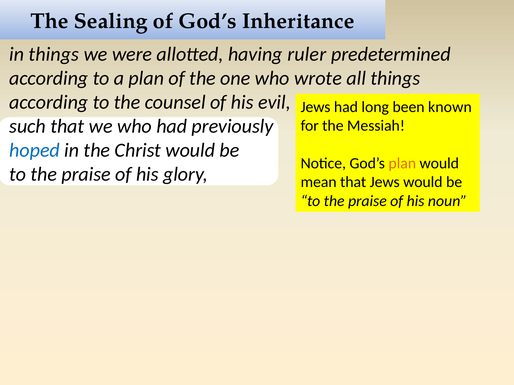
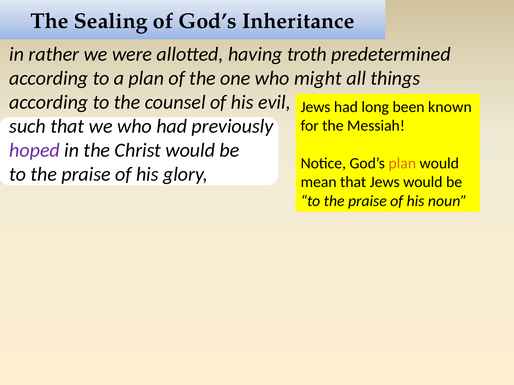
in things: things -> rather
ruler: ruler -> troth
wrote: wrote -> might
hoped colour: blue -> purple
